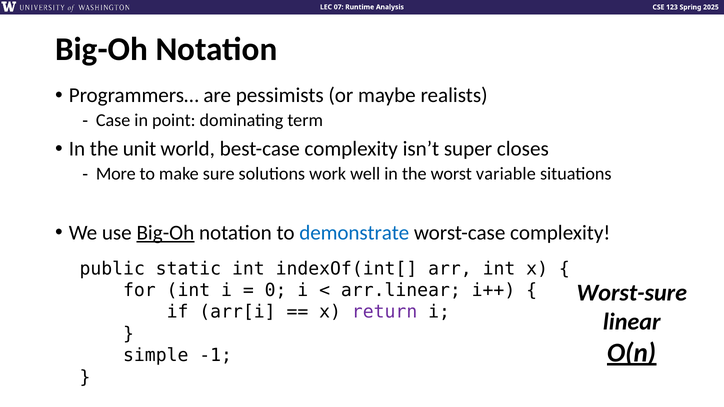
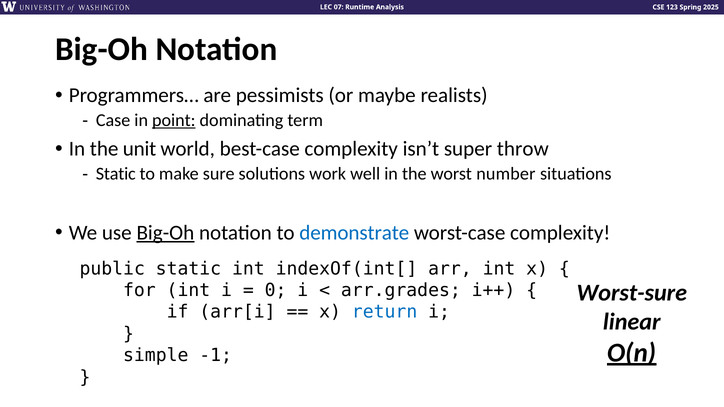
point underline: none -> present
closes: closes -> throw
More at (116, 174): More -> Static
variable: variable -> number
arr.linear: arr.linear -> arr.grades
return colour: purple -> blue
